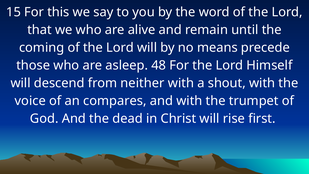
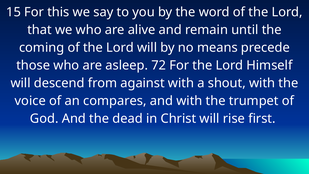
48: 48 -> 72
neither: neither -> against
